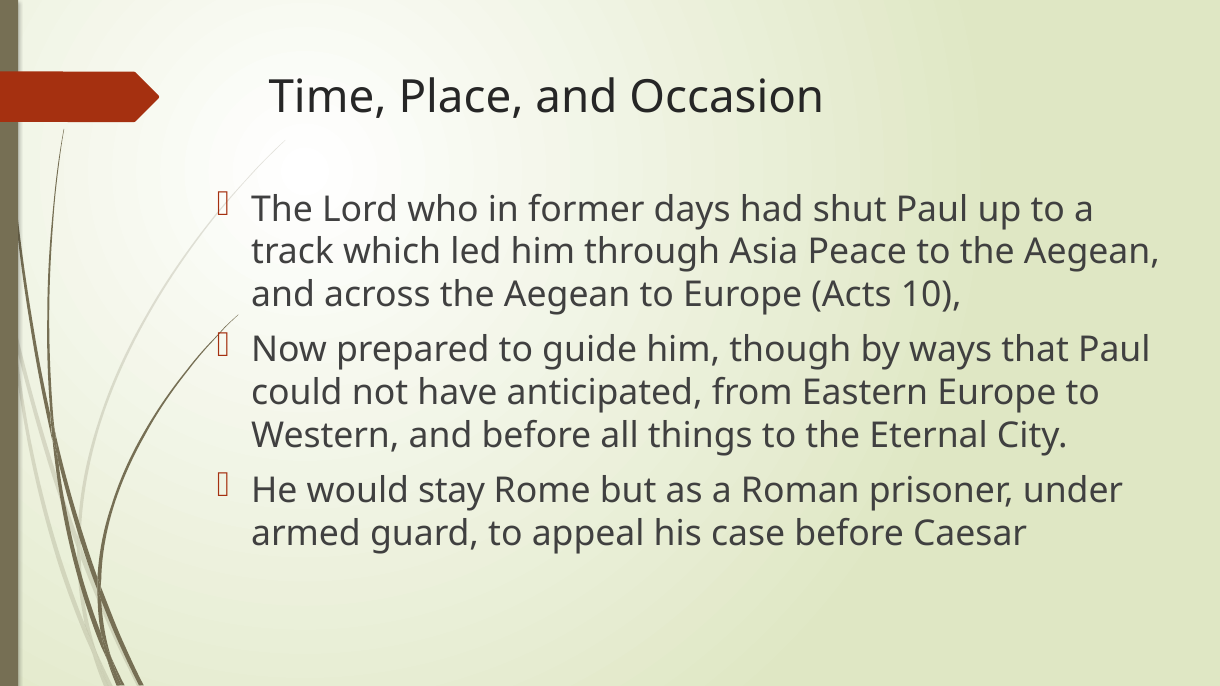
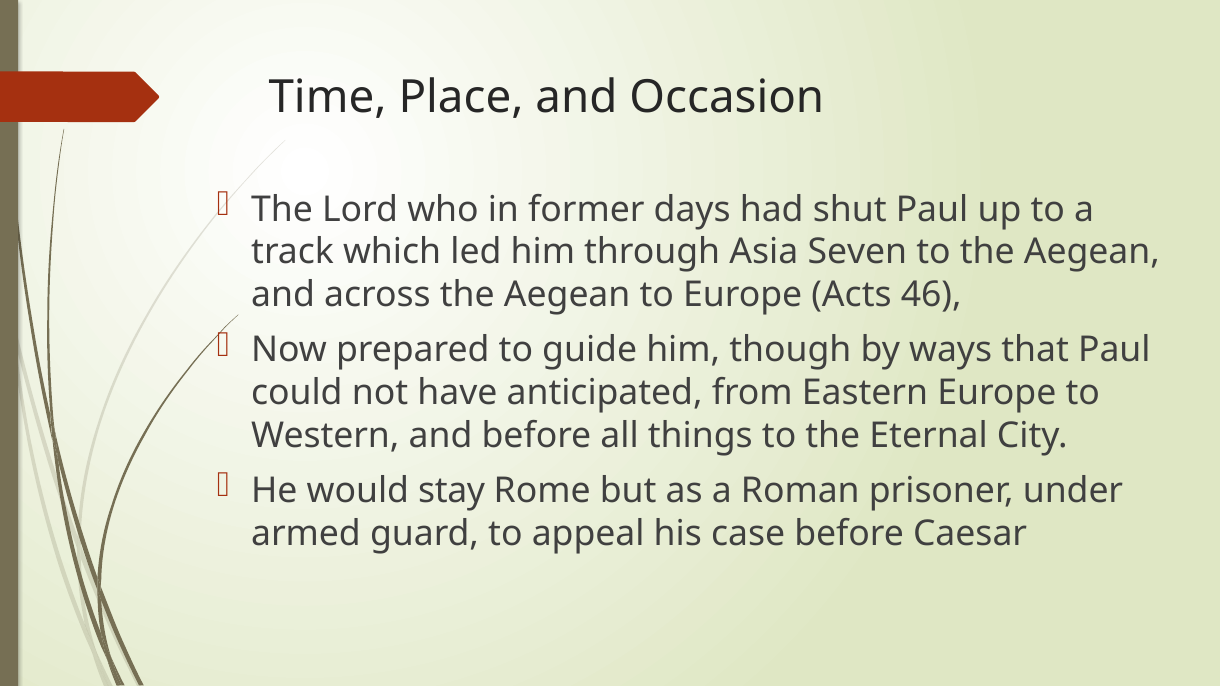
Peace: Peace -> Seven
10: 10 -> 46
